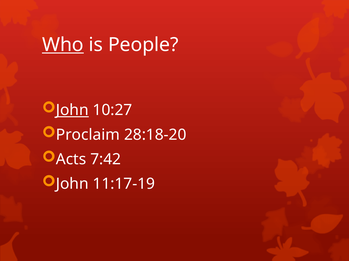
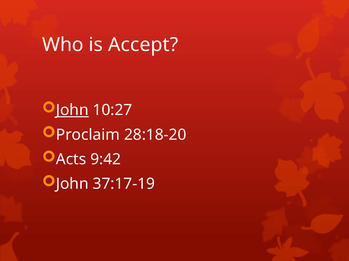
Who underline: present -> none
People: People -> Accept
7:42: 7:42 -> 9:42
11:17-19: 11:17-19 -> 37:17-19
